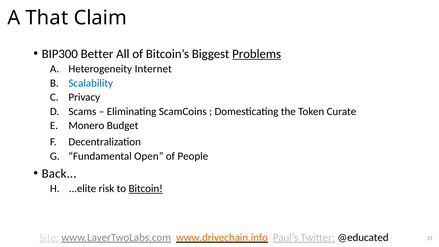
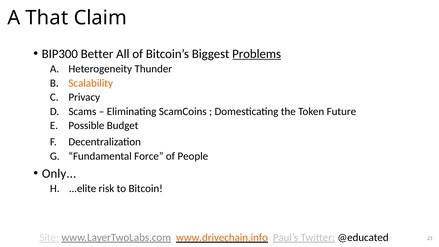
Internet: Internet -> Thunder
Scalability colour: blue -> orange
Curate: Curate -> Future
Monero: Monero -> Possible
Open: Open -> Force
Back: Back -> Only
Bitcoin underline: present -> none
